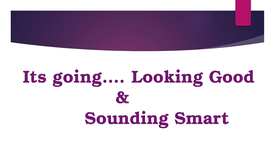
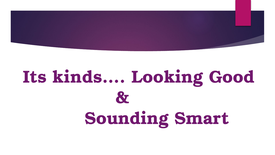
going…: going… -> kinds…
